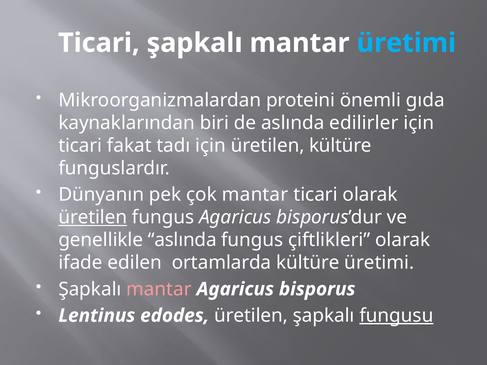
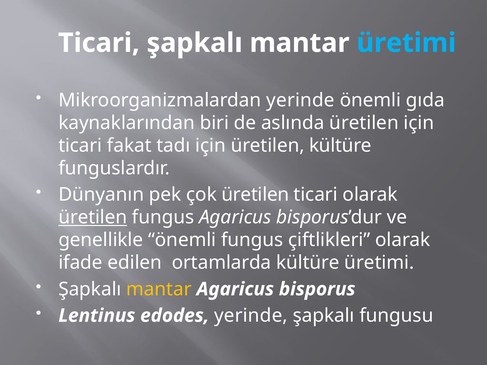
Mikroorganizmalardan proteini: proteini -> yerinde
aslında edilirler: edilirler -> üretilen
çok mantar: mantar -> üretilen
genellikle aslında: aslında -> önemli
mantar at (159, 289) colour: pink -> yellow
edodes üretilen: üretilen -> yerinde
fungusu underline: present -> none
